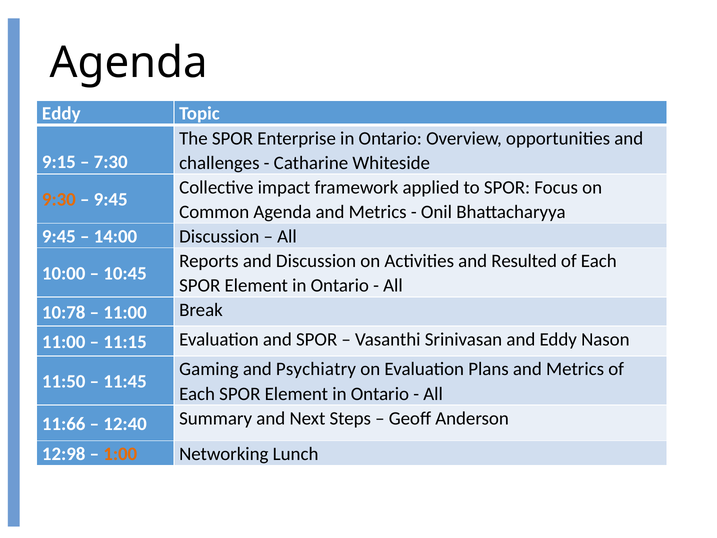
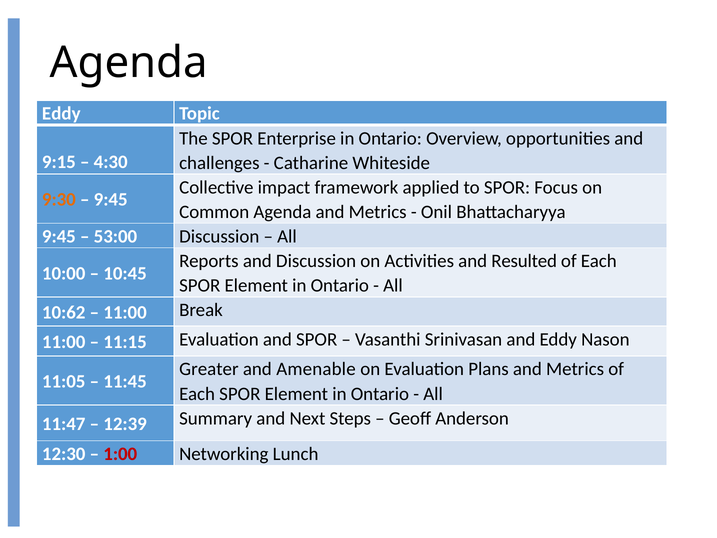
7:30: 7:30 -> 4:30
14:00: 14:00 -> 53:00
10:78: 10:78 -> 10:62
Gaming: Gaming -> Greater
Psychiatry: Psychiatry -> Amenable
11:50: 11:50 -> 11:05
11:66: 11:66 -> 11:47
12:40: 12:40 -> 12:39
12:98: 12:98 -> 12:30
1:00 colour: orange -> red
